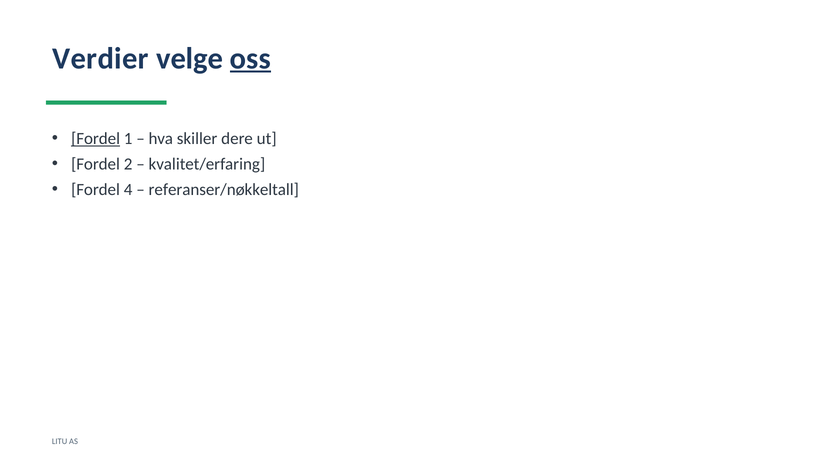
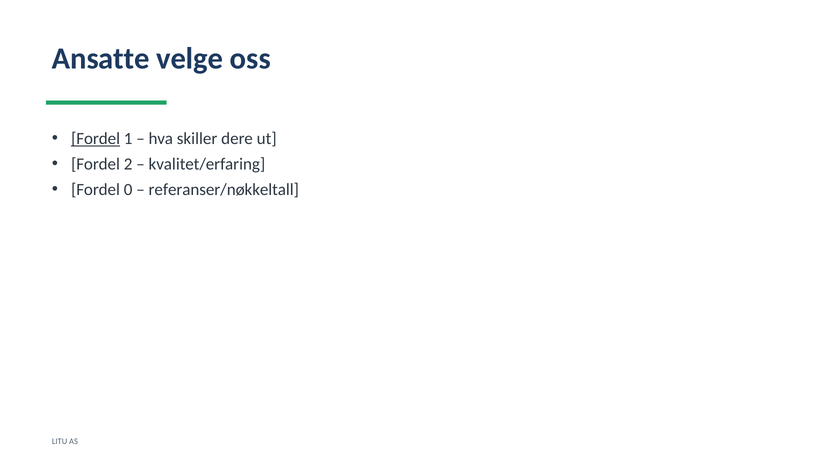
Verdier: Verdier -> Ansatte
oss underline: present -> none
4: 4 -> 0
